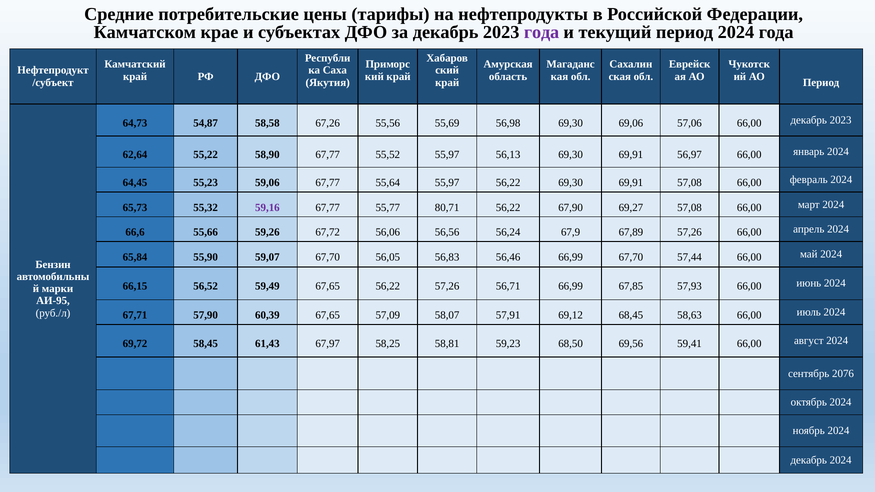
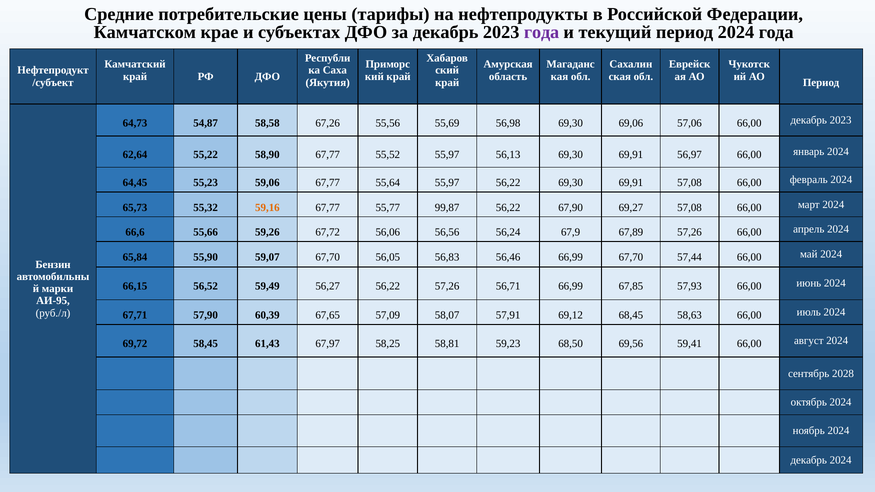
59,16 colour: purple -> orange
80,71: 80,71 -> 99,87
59,49 67,65: 67,65 -> 56,27
2076: 2076 -> 2028
